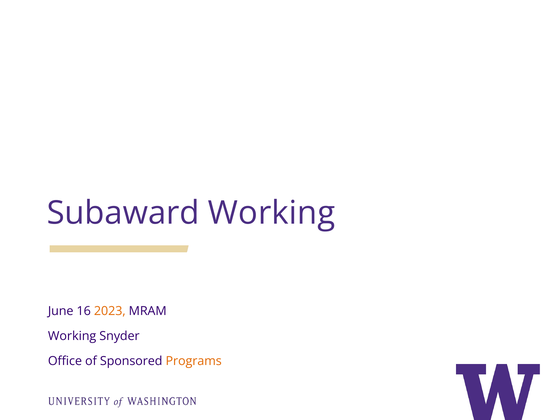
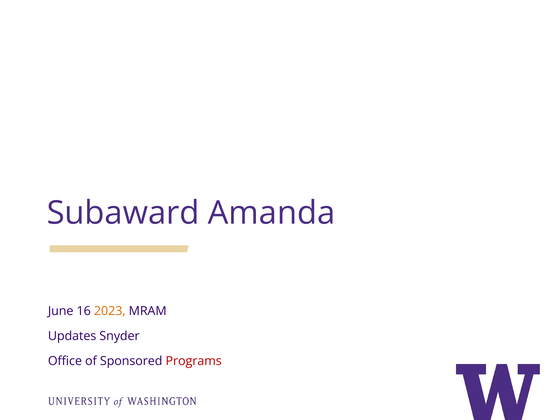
Subaward Working: Working -> Amanda
Working at (72, 336): Working -> Updates
Programs colour: orange -> red
